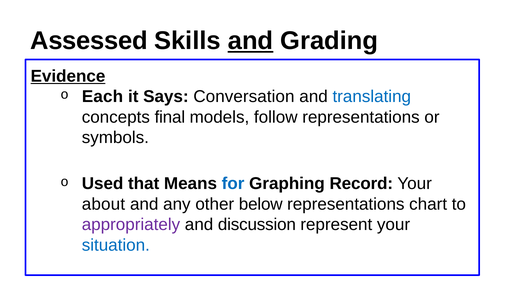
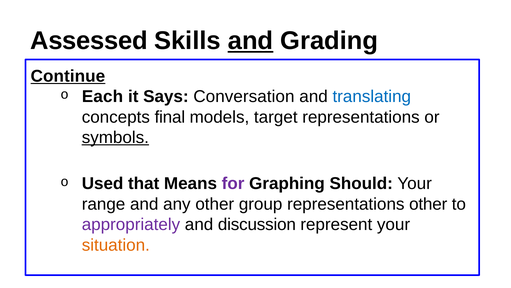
Evidence: Evidence -> Continue
follow: follow -> target
symbols underline: none -> present
for colour: blue -> purple
Record: Record -> Should
about: about -> range
below: below -> group
representations chart: chart -> other
situation colour: blue -> orange
